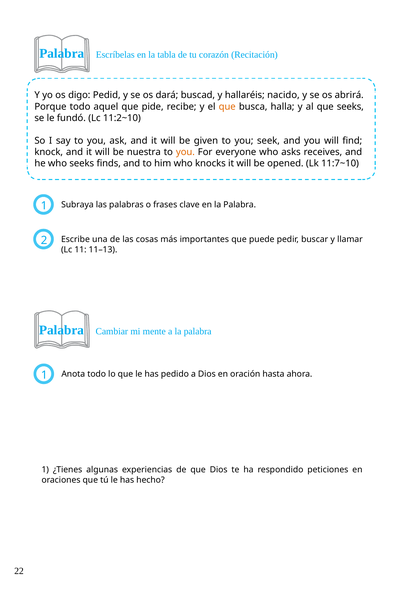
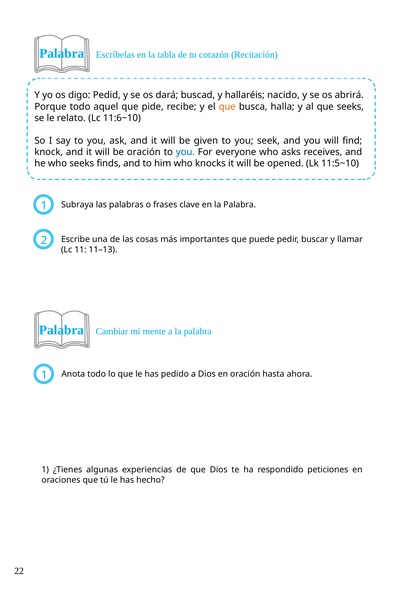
fundó: fundó -> relato
11:2~10: 11:2~10 -> 11:6~10
be nuestra: nuestra -> oración
you at (185, 152) colour: orange -> blue
11:7~10: 11:7~10 -> 11:5~10
